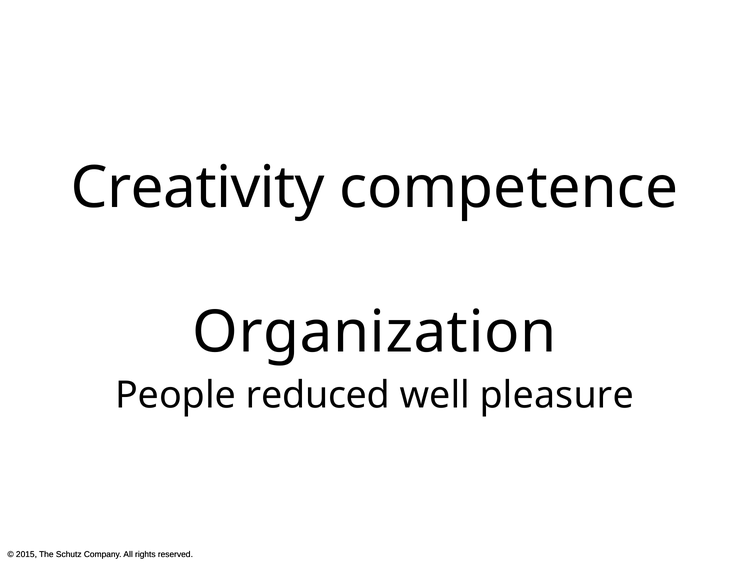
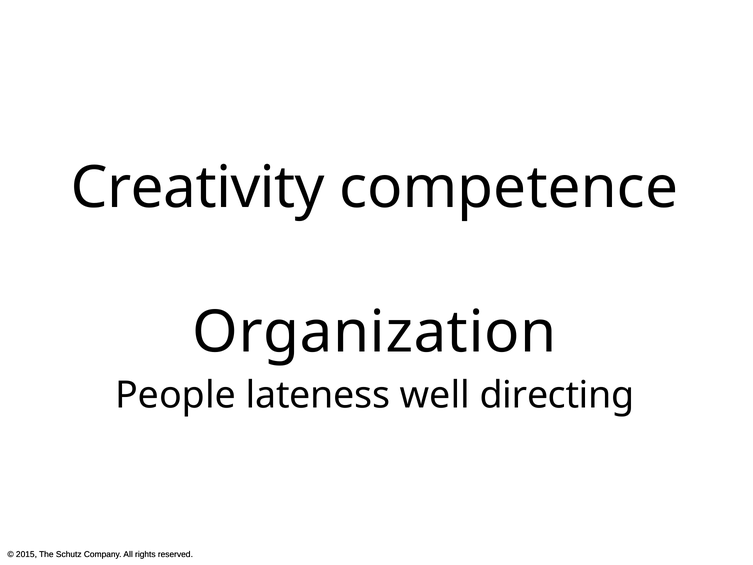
reduced: reduced -> lateness
pleasure: pleasure -> directing
